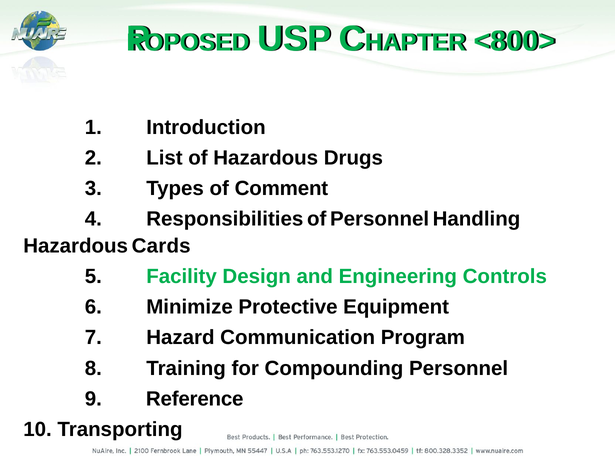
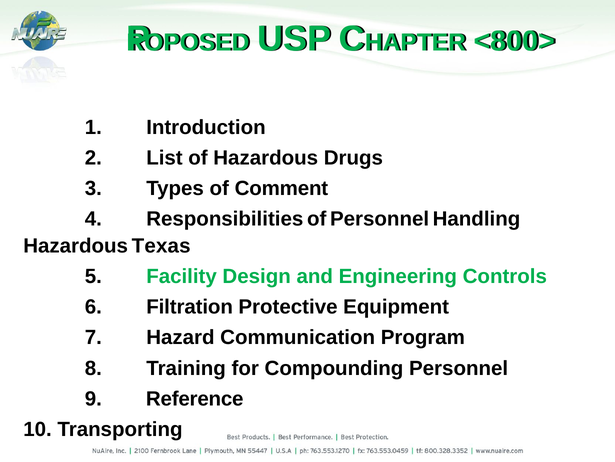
Cards: Cards -> Texas
Minimize: Minimize -> Filtration
